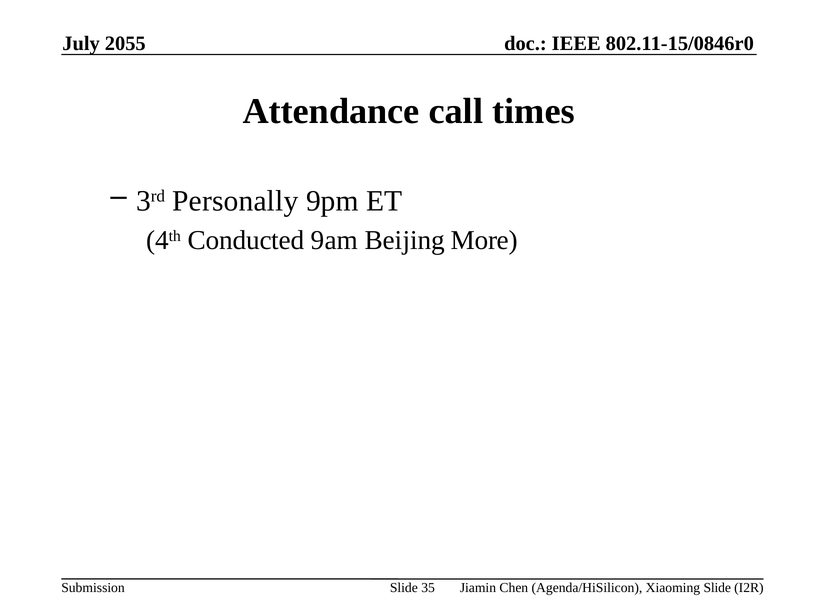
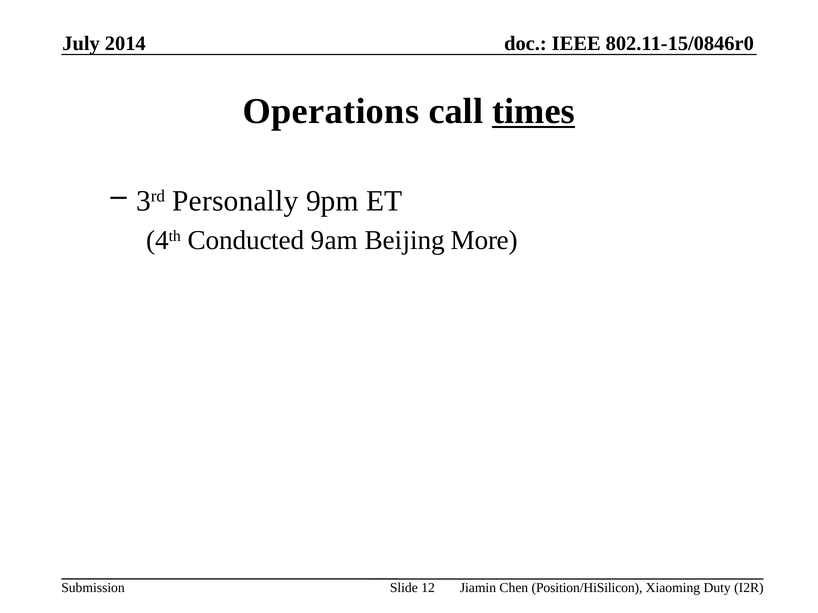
2055: 2055 -> 2014
Attendance: Attendance -> Operations
times underline: none -> present
35: 35 -> 12
Agenda/HiSilicon: Agenda/HiSilicon -> Position/HiSilicon
Xiaoming Slide: Slide -> Duty
